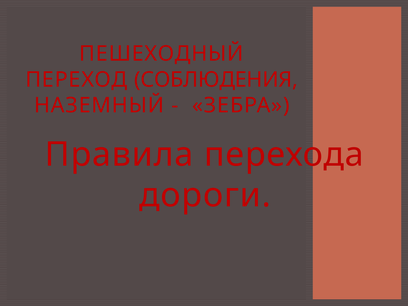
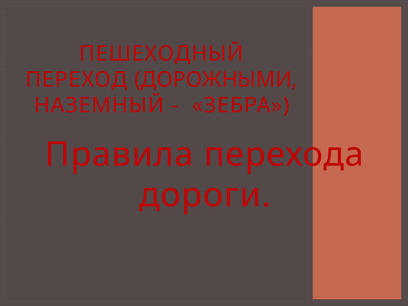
СОБЛЮДЕНИЯ: СОБЛЮДЕНИЯ -> ДОРОЖНЫМИ
